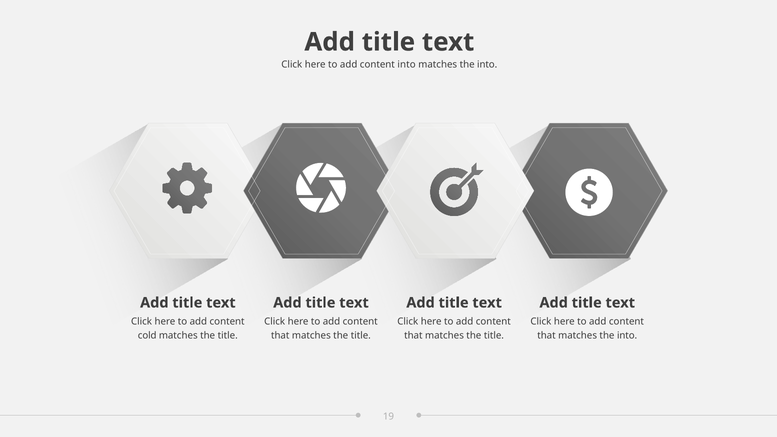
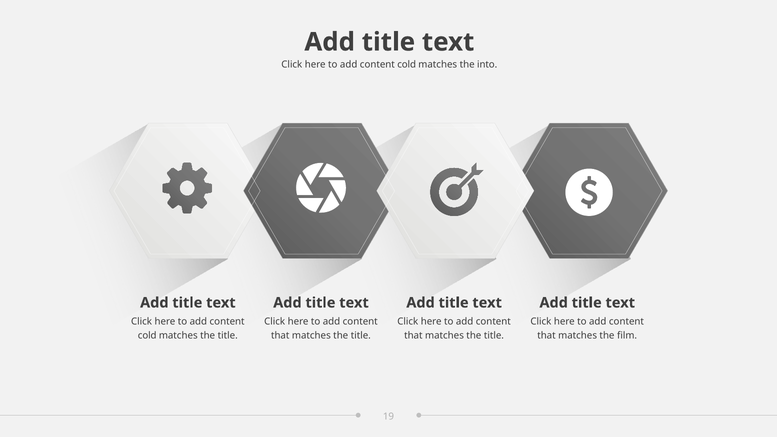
into at (407, 65): into -> cold
that matches the into: into -> film
